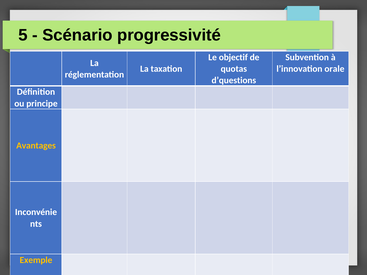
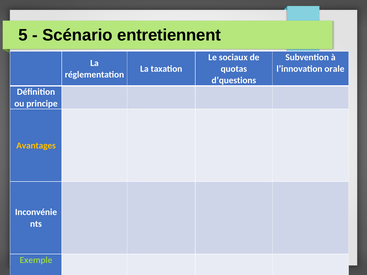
progressivité: progressivité -> entretiennent
objectif: objectif -> sociaux
Exemple colour: yellow -> light green
